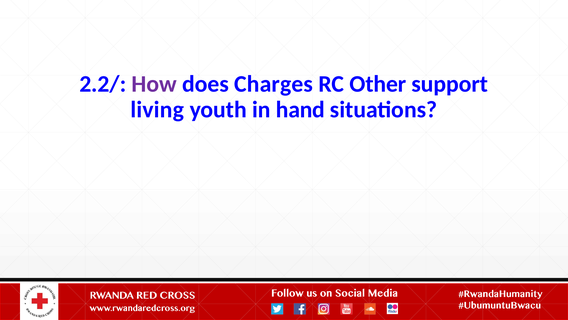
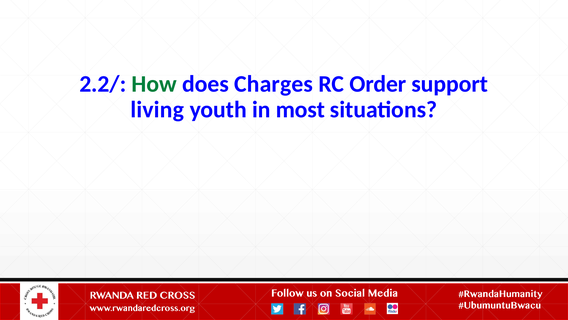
How colour: purple -> green
Other: Other -> Order
hand: hand -> most
